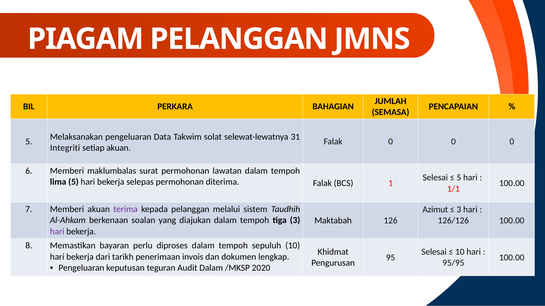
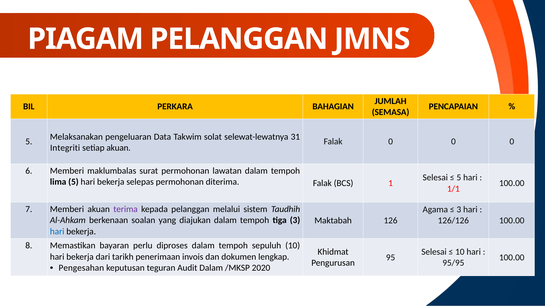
Azimut: Azimut -> Agama
hari at (57, 232) colour: purple -> blue
Pengeluaran at (81, 268): Pengeluaran -> Pengesahan
